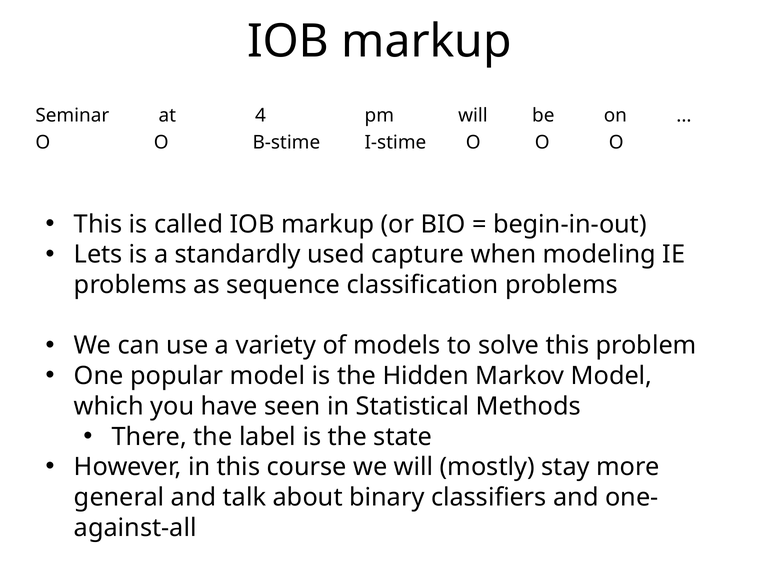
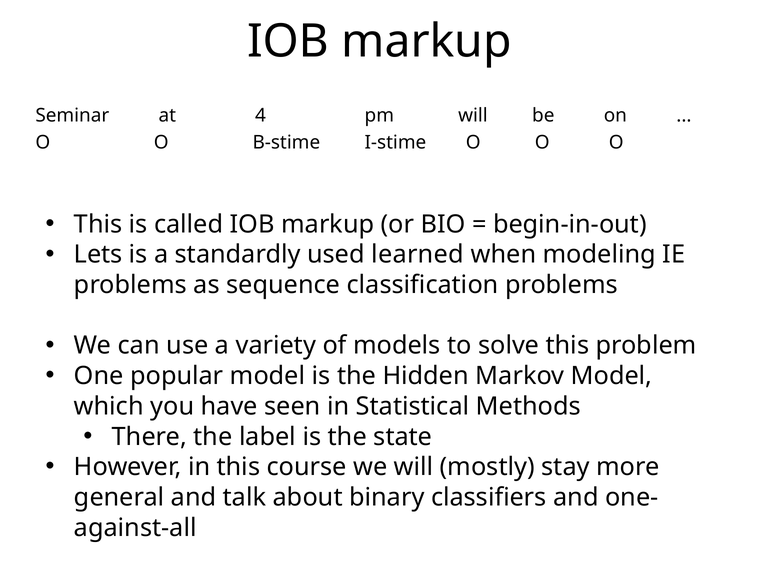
capture: capture -> learned
